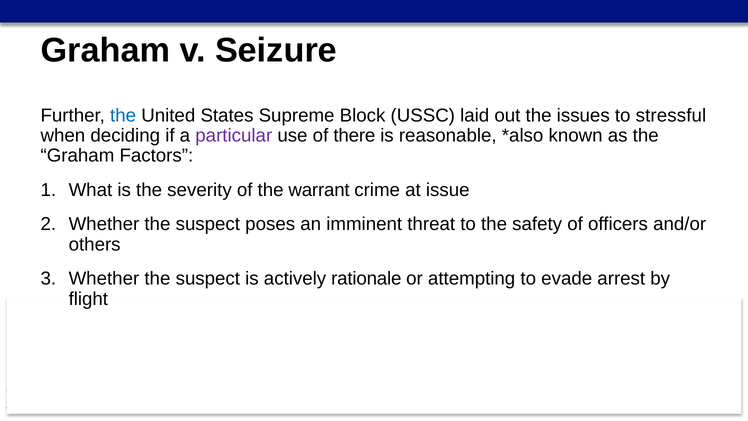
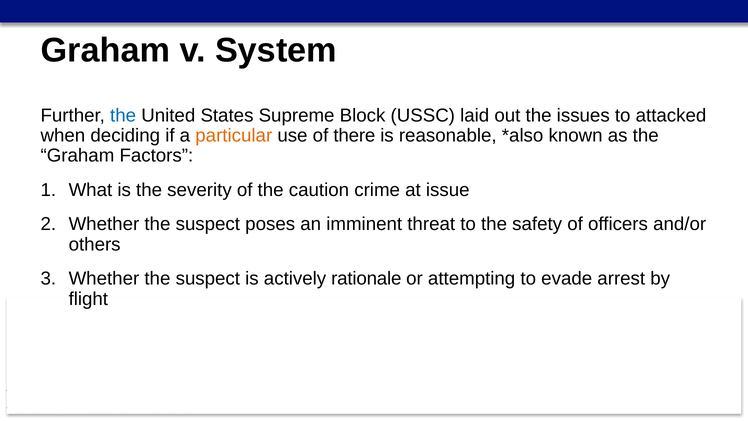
Seizure: Seizure -> System
stressful: stressful -> attacked
particular colour: purple -> orange
warrant: warrant -> caution
